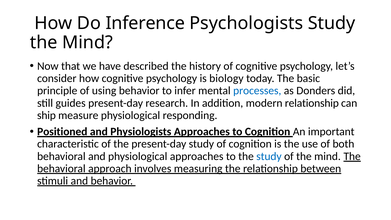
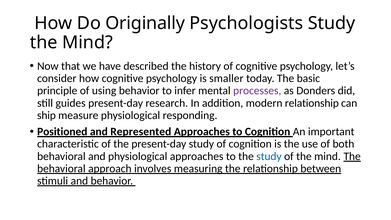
Inference: Inference -> Originally
biology: biology -> smaller
processes colour: blue -> purple
Physiologists: Physiologists -> Represented
